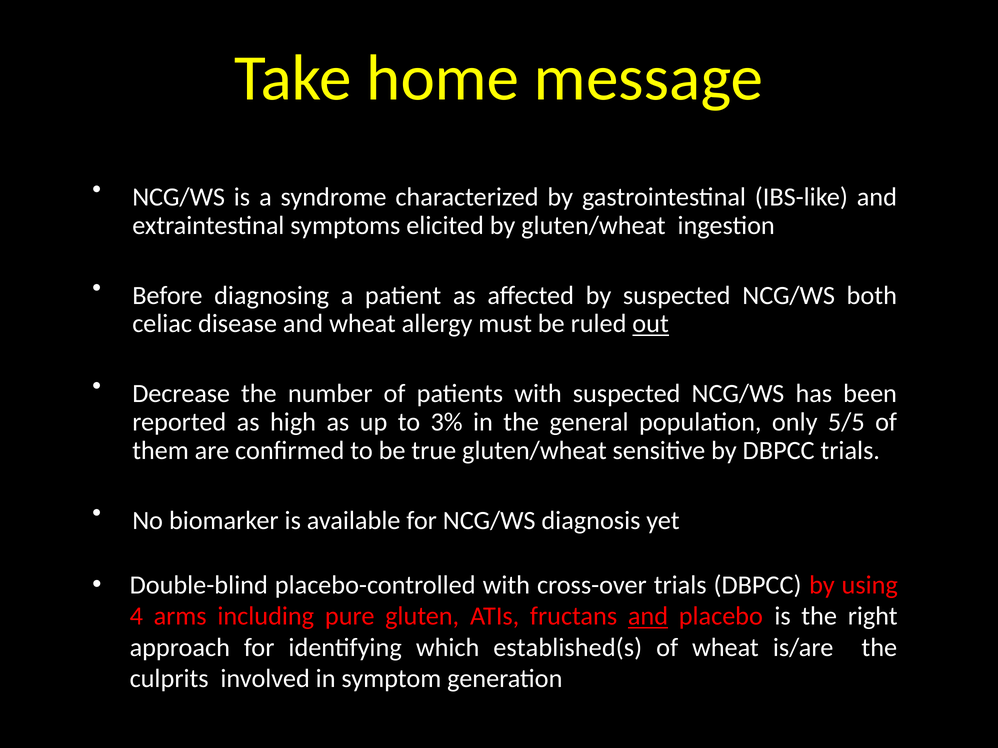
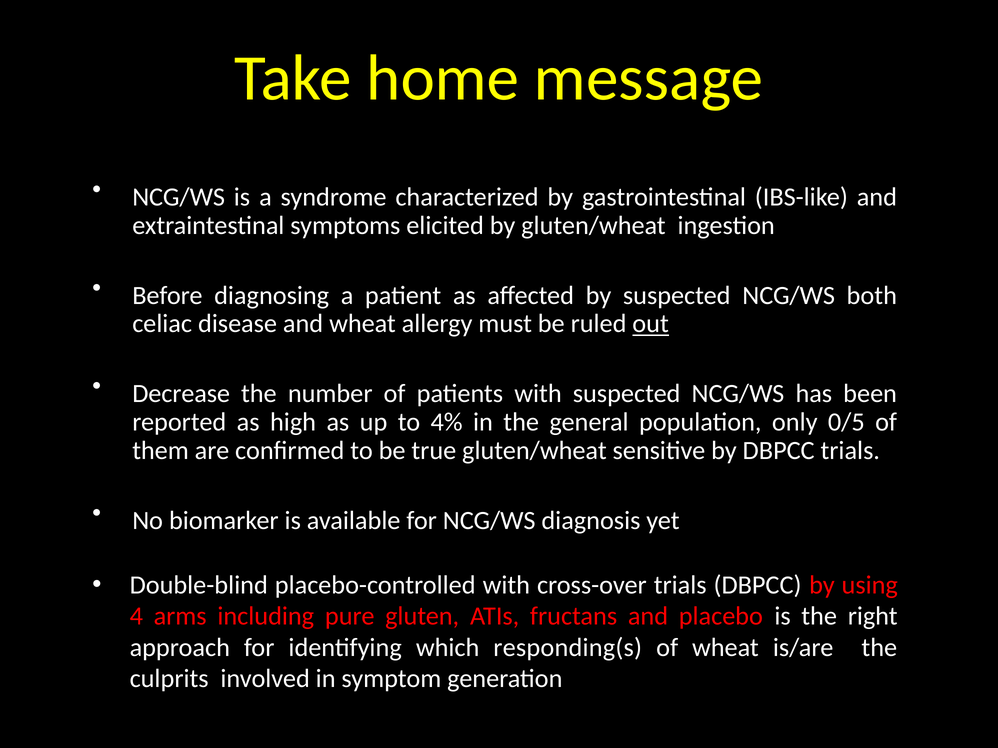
3%: 3% -> 4%
5/5: 5/5 -> 0/5
and at (648, 617) underline: present -> none
established(s: established(s -> responding(s
